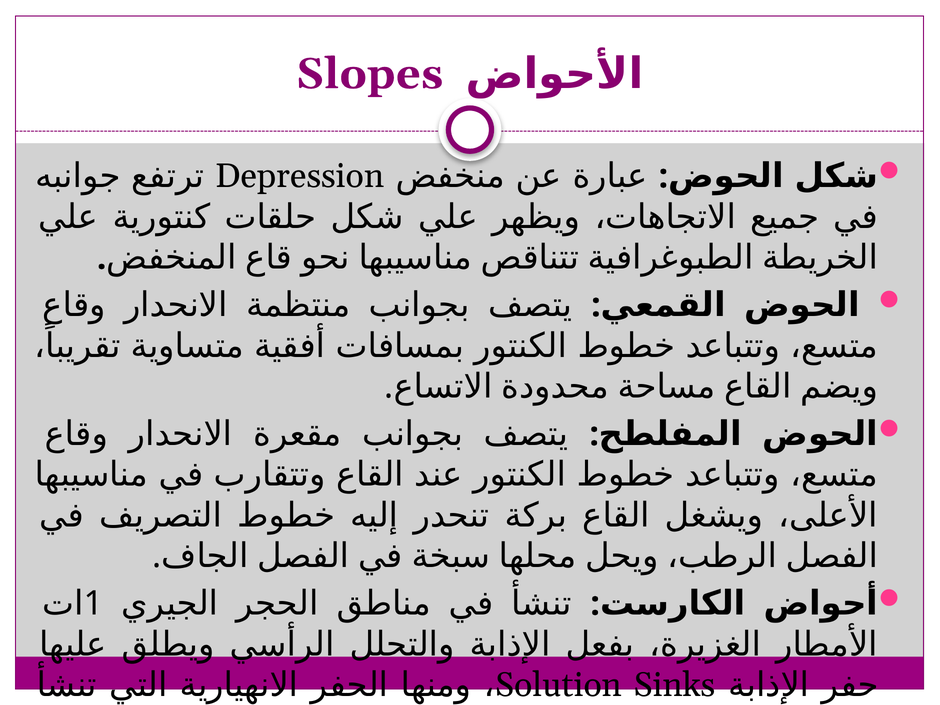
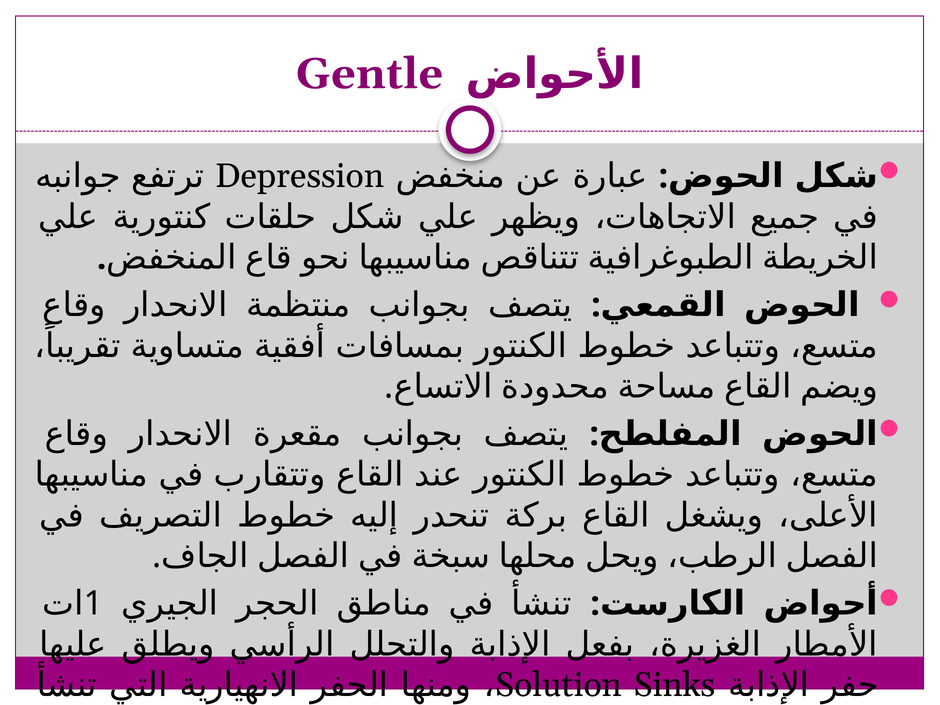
Slopes: Slopes -> Gentle
